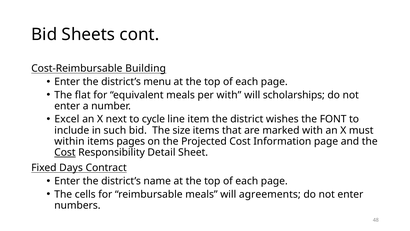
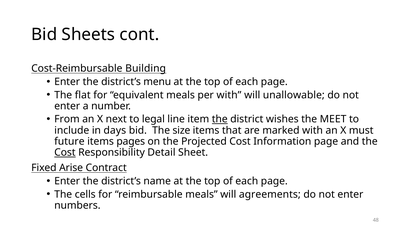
scholarships: scholarships -> unallowable
Excel: Excel -> From
cycle: cycle -> legal
the at (220, 119) underline: none -> present
FONT: FONT -> MEET
such: such -> days
within: within -> future
Days: Days -> Arise
